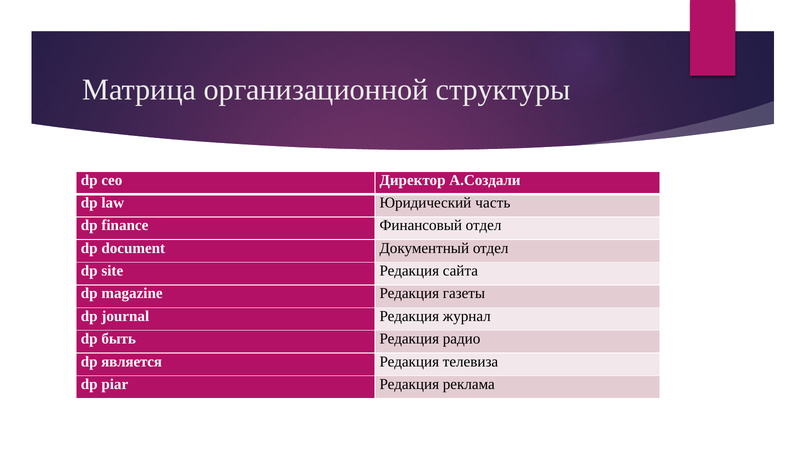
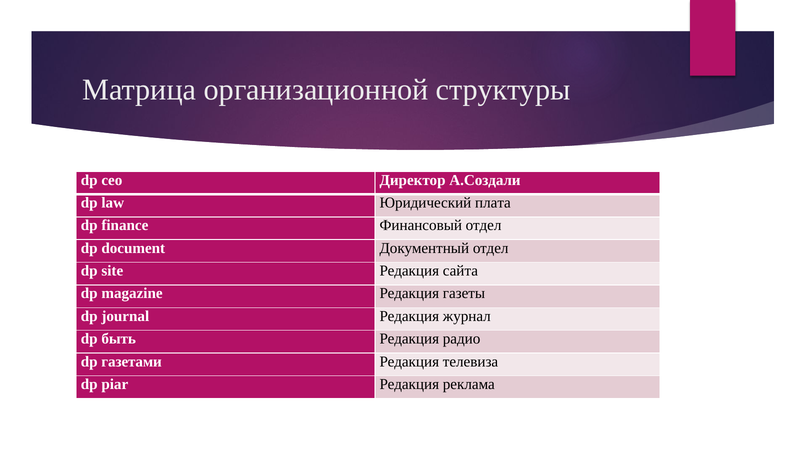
часть: часть -> плата
является: является -> газетами
